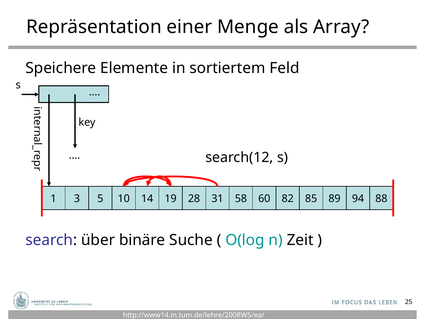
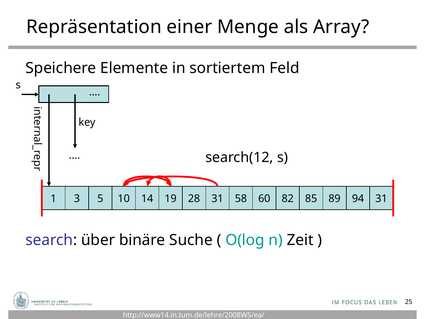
94 88: 88 -> 31
